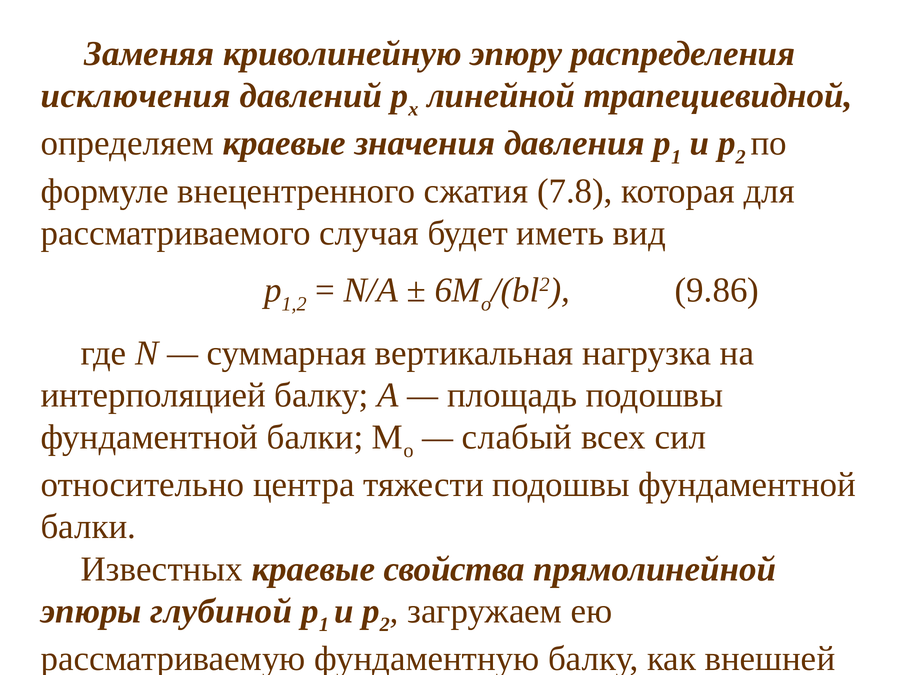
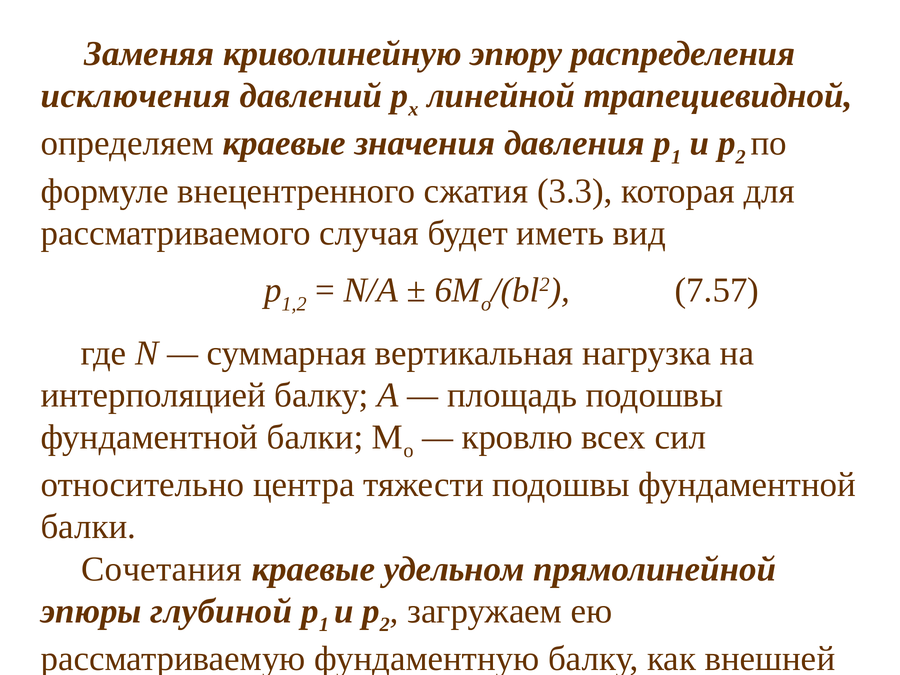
7.8: 7.8 -> 3.3
9.86: 9.86 -> 7.57
слабый: слабый -> кровлю
Известных: Известных -> Сочетания
свойства: свойства -> удельном
